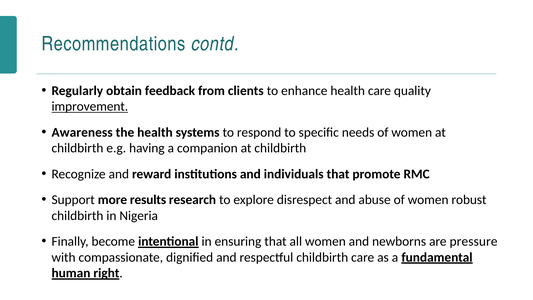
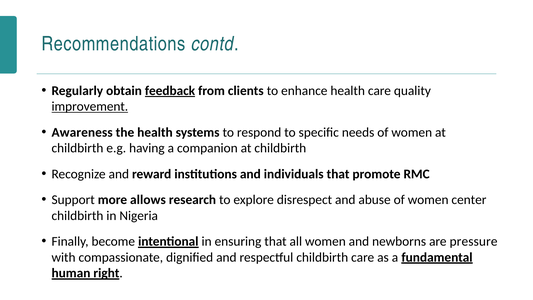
feedback underline: none -> present
results: results -> allows
robust: robust -> center
